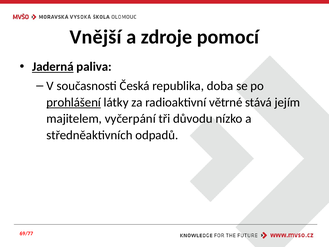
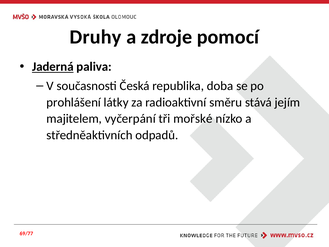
Vnější: Vnější -> Druhy
prohlášení underline: present -> none
větrné: větrné -> směru
důvodu: důvodu -> mořské
